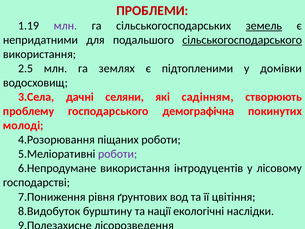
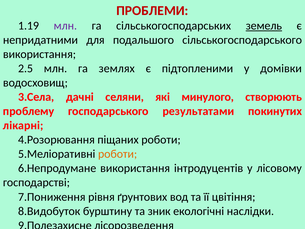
сільськогосподарського underline: present -> none
садінням: садінням -> минулого
демографічна: демографічна -> результатами
молоді: молоді -> лікарні
роботи at (118, 154) colour: purple -> orange
нації: нації -> зник
